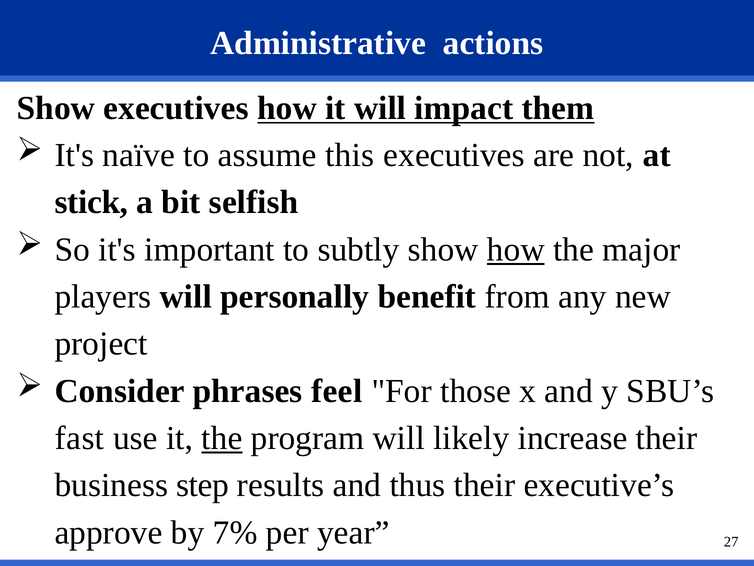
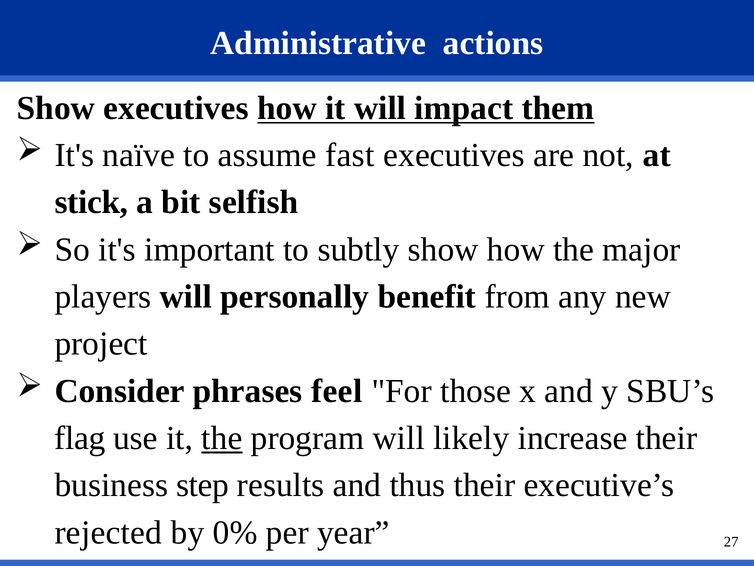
this: this -> fast
how at (516, 249) underline: present -> none
fast: fast -> flag
approve: approve -> rejected
7%: 7% -> 0%
